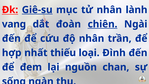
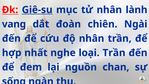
chiên underline: present -> none
thiếu: thiếu -> nghe
loại Đình: Đình -> Trần
